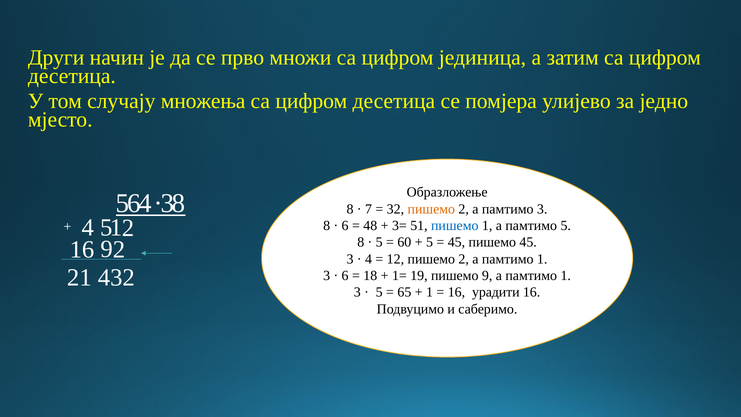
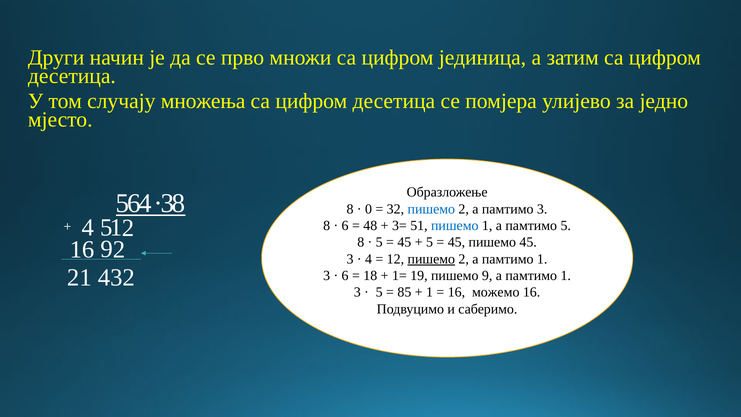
7: 7 -> 0
пишемо at (431, 209) colour: orange -> blue
60 at (404, 242): 60 -> 45
пишемо at (431, 259) underline: none -> present
65: 65 -> 85
урадити: урадити -> можемо
